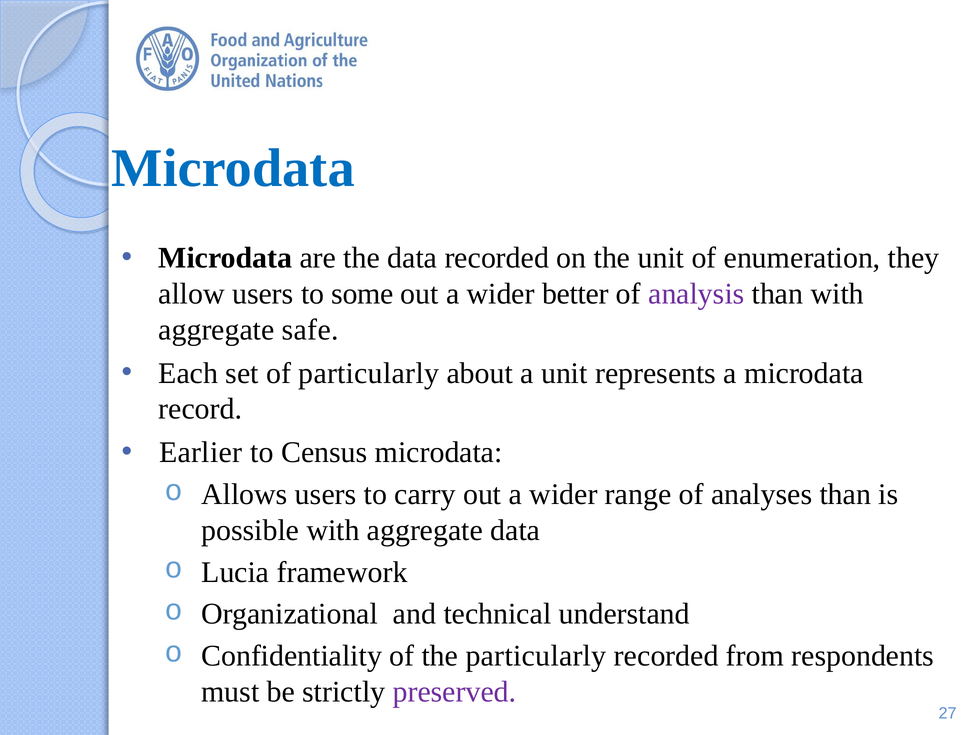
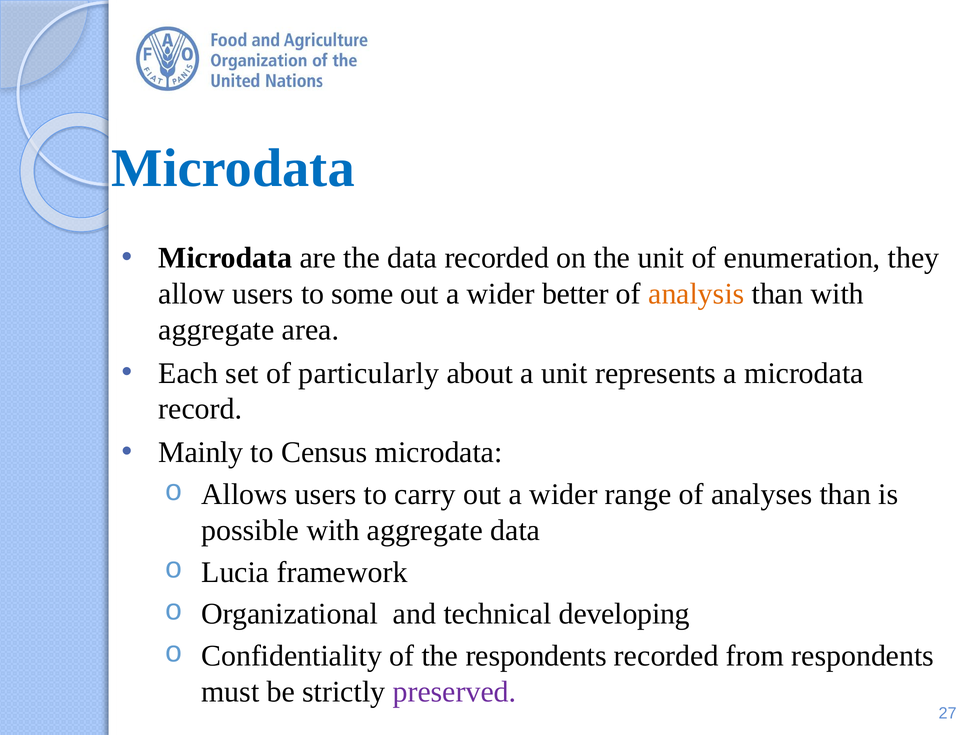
analysis colour: purple -> orange
safe: safe -> area
Earlier: Earlier -> Mainly
understand: understand -> developing
the particularly: particularly -> respondents
